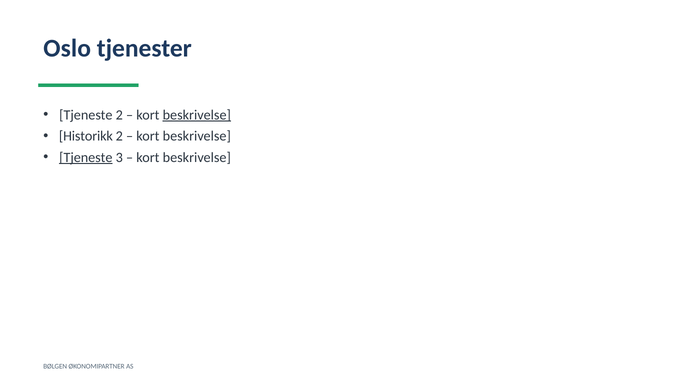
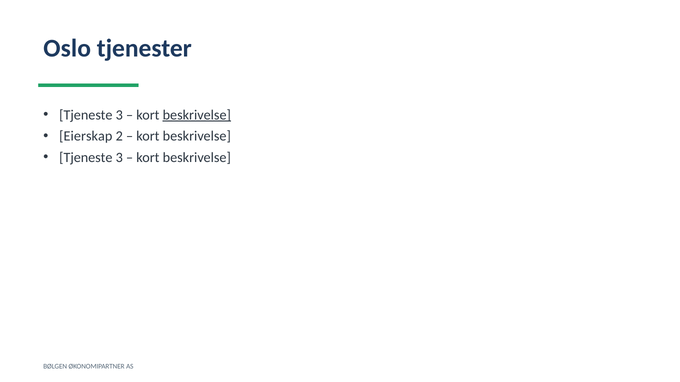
2 at (119, 115): 2 -> 3
Historikk: Historikk -> Eierskap
Tjeneste at (86, 158) underline: present -> none
